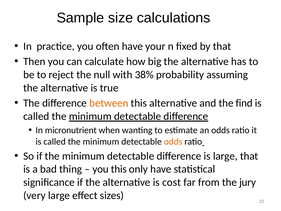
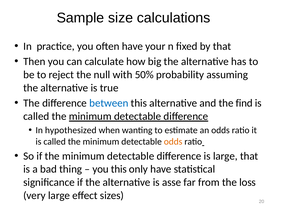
38%: 38% -> 50%
between colour: orange -> blue
micronutrient: micronutrient -> hypothesized
cost: cost -> asse
jury: jury -> loss
